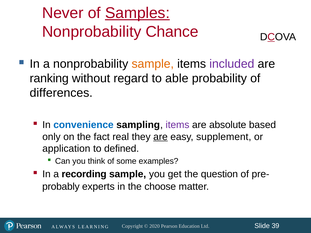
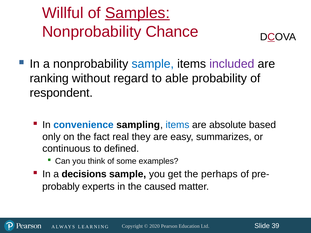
Never: Never -> Willful
sample at (153, 64) colour: orange -> blue
differences: differences -> respondent
items at (177, 125) colour: purple -> blue
are at (160, 137) underline: present -> none
supplement: supplement -> summarizes
application: application -> continuous
recording: recording -> decisions
question: question -> perhaps
choose: choose -> caused
